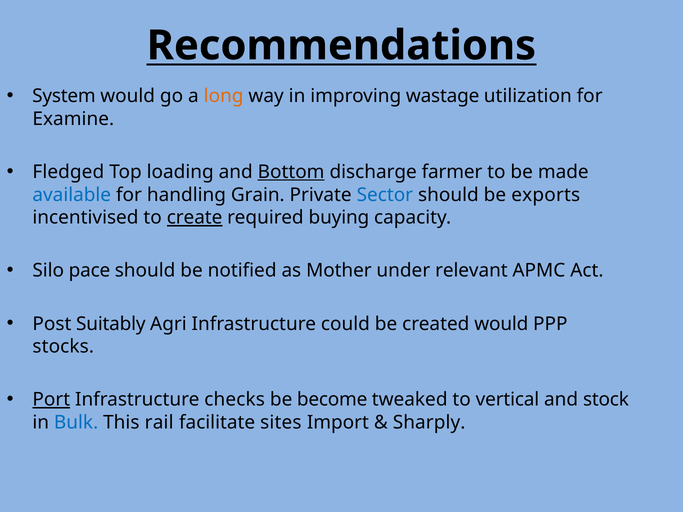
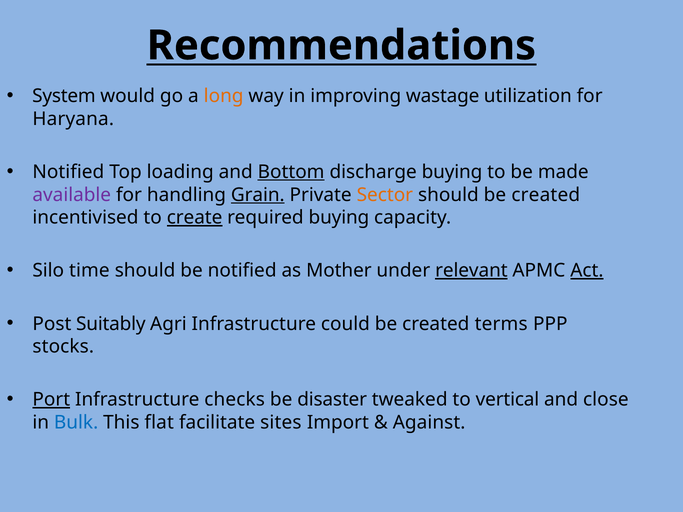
Examine: Examine -> Haryana
Fledged at (68, 172): Fledged -> Notified
discharge farmer: farmer -> buying
available colour: blue -> purple
Grain underline: none -> present
Sector colour: blue -> orange
should be exports: exports -> created
pace: pace -> time
relevant underline: none -> present
Act underline: none -> present
created would: would -> terms
become: become -> disaster
stock: stock -> close
rail: rail -> flat
Sharply: Sharply -> Against
